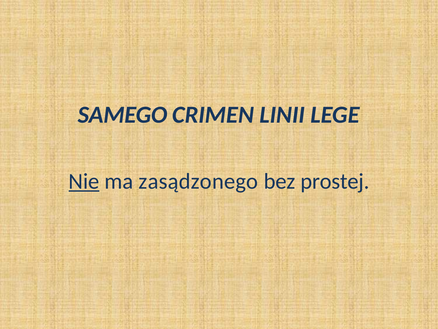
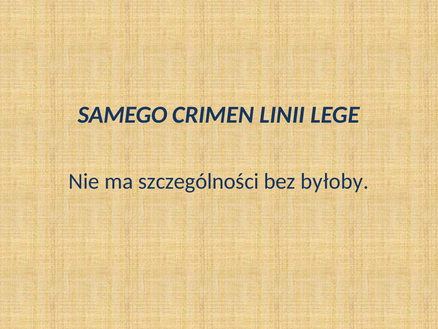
Nie underline: present -> none
zasądzonego: zasądzonego -> szczególności
prostej: prostej -> byłoby
